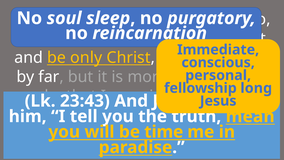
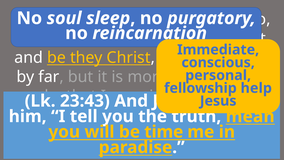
only: only -> they
long: long -> help
